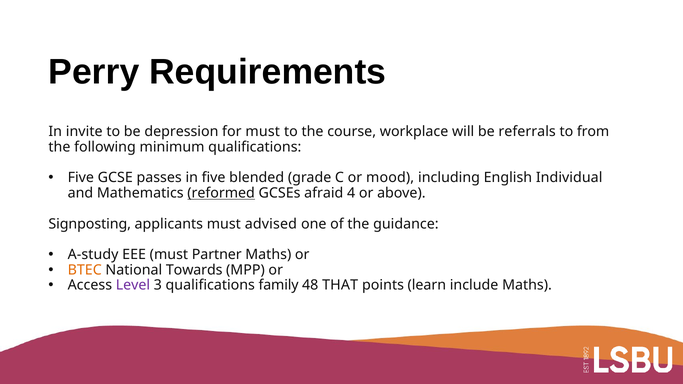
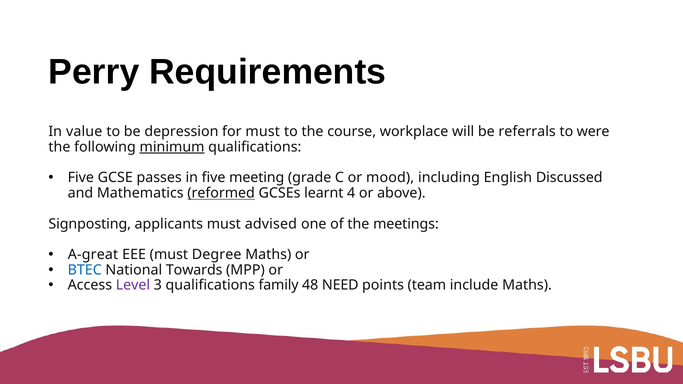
invite: invite -> value
from: from -> were
minimum underline: none -> present
blended: blended -> meeting
Individual: Individual -> Discussed
afraid: afraid -> learnt
guidance: guidance -> meetings
A-study: A-study -> A-great
Partner: Partner -> Degree
BTEC colour: orange -> blue
THAT: THAT -> NEED
learn: learn -> team
